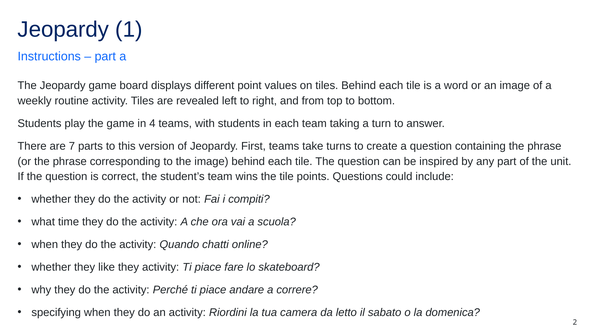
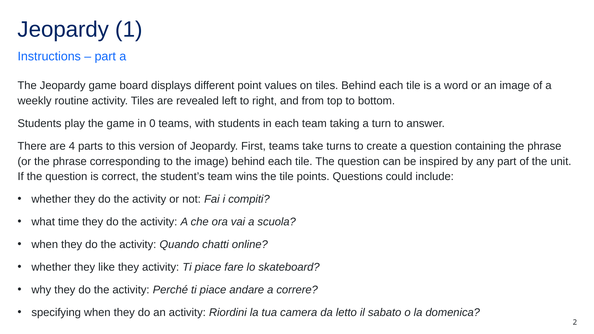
4: 4 -> 0
7: 7 -> 4
